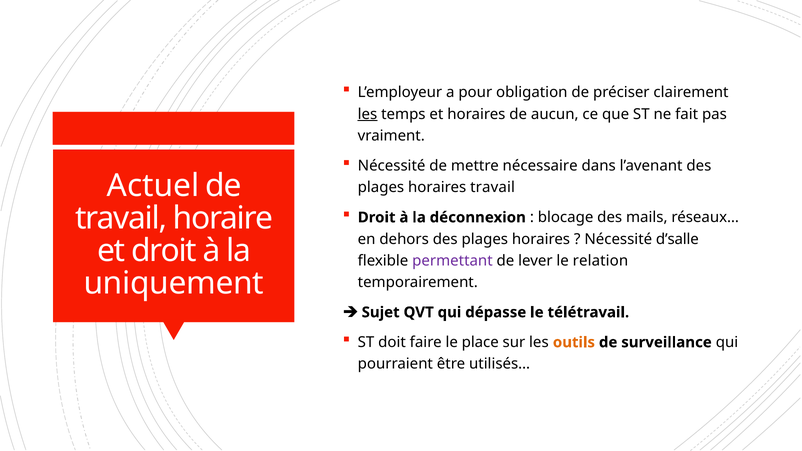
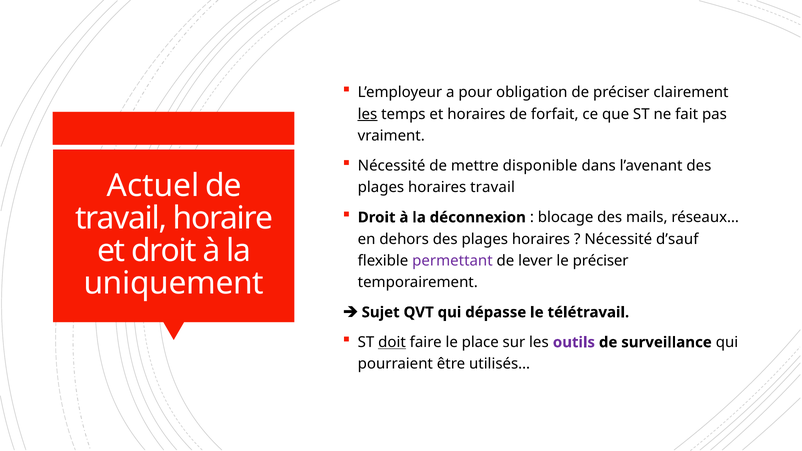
aucun: aucun -> forfait
nécessaire: nécessaire -> disponible
d’salle: d’salle -> d’sauf
le relation: relation -> préciser
doit underline: none -> present
outils colour: orange -> purple
